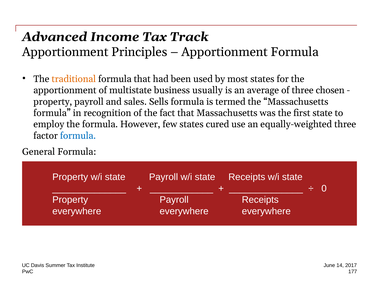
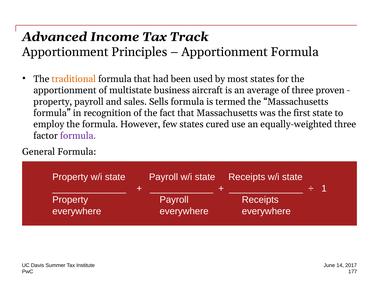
usually: usually -> aircraft
chosen: chosen -> proven
formula at (78, 136) colour: blue -> purple
0: 0 -> 1
